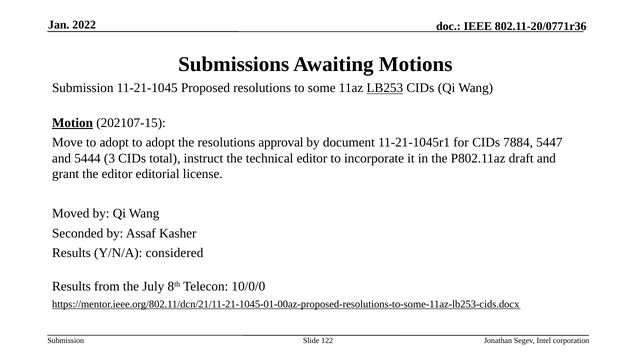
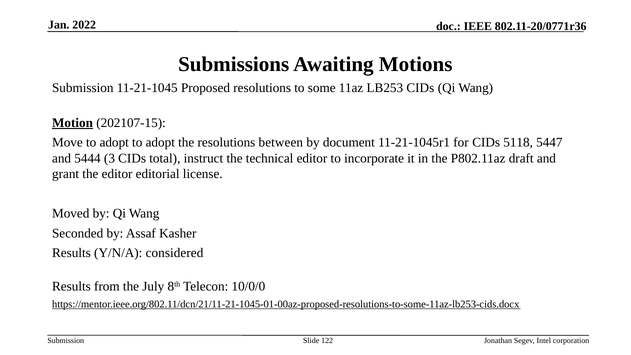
LB253 underline: present -> none
approval: approval -> between
7884: 7884 -> 5118
